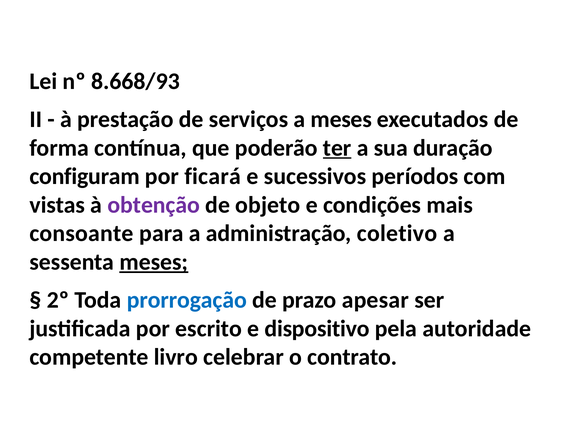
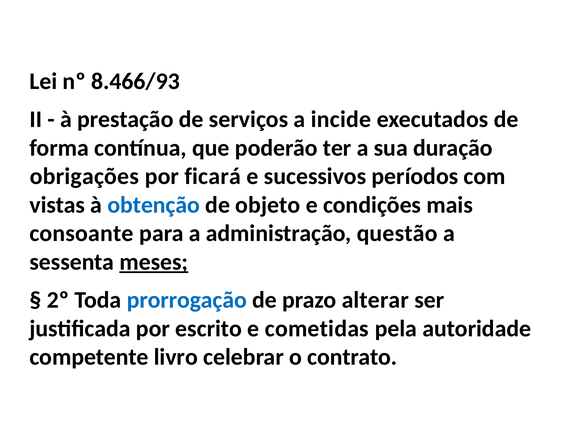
8.668/93: 8.668/93 -> 8.466/93
a meses: meses -> incide
ter underline: present -> none
configuram: configuram -> obrigações
obtenção colour: purple -> blue
coletivo: coletivo -> questão
apesar: apesar -> alterar
dispositivo: dispositivo -> cometidas
